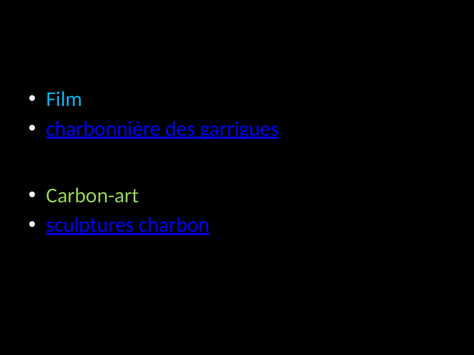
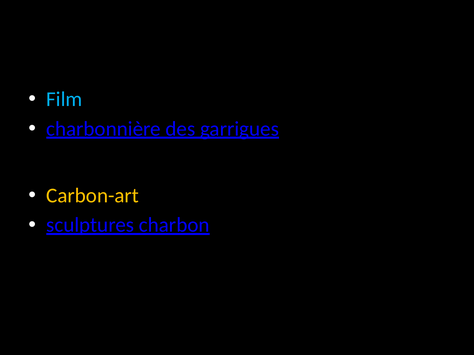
Carbon-art colour: light green -> yellow
